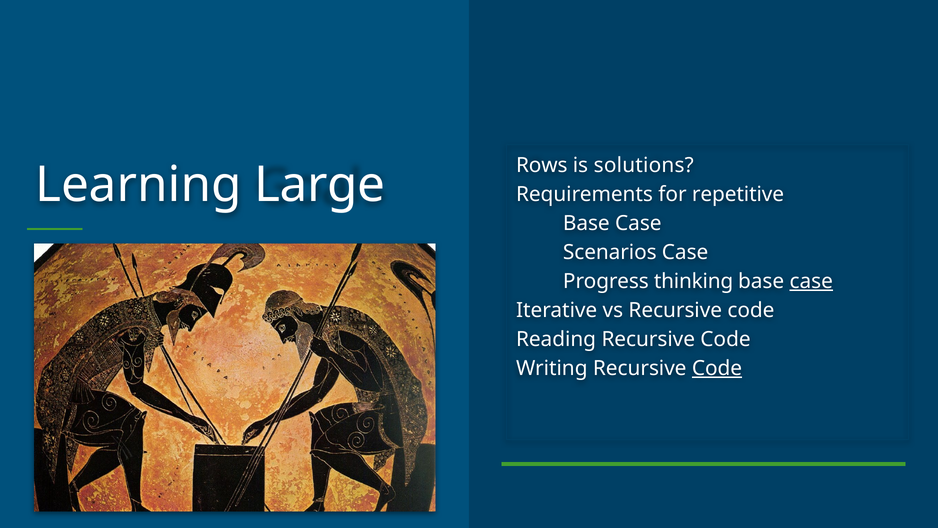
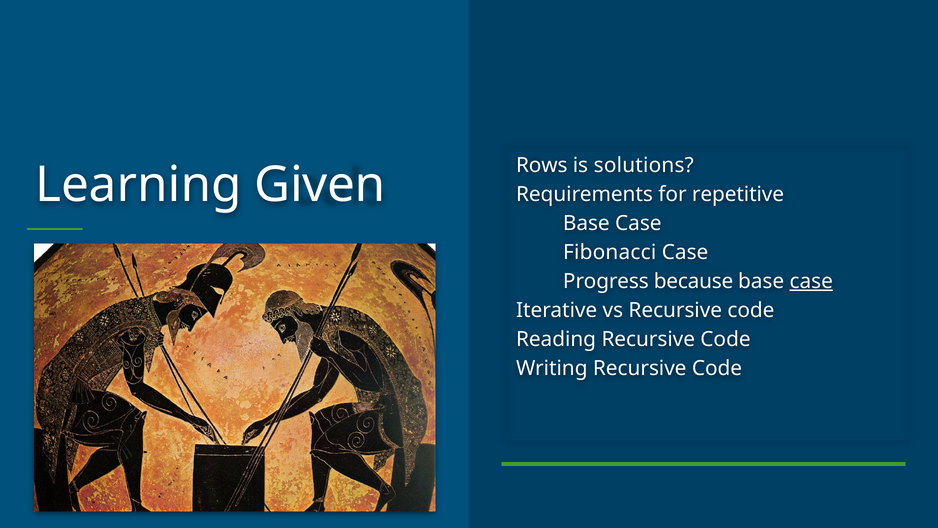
Large: Large -> Given
Scenarios: Scenarios -> Fibonacci
thinking: thinking -> because
Code at (717, 368) underline: present -> none
